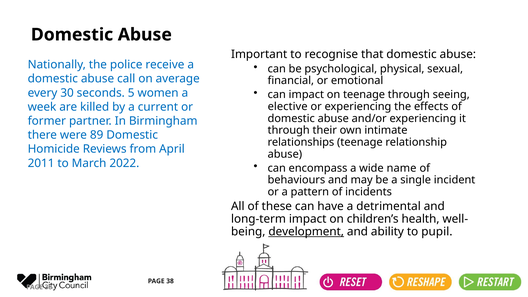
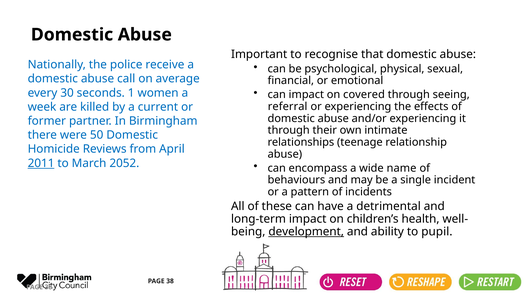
on teenage: teenage -> covered
5: 5 -> 1
elective: elective -> referral
89: 89 -> 50
2011 underline: none -> present
2022: 2022 -> 2052
